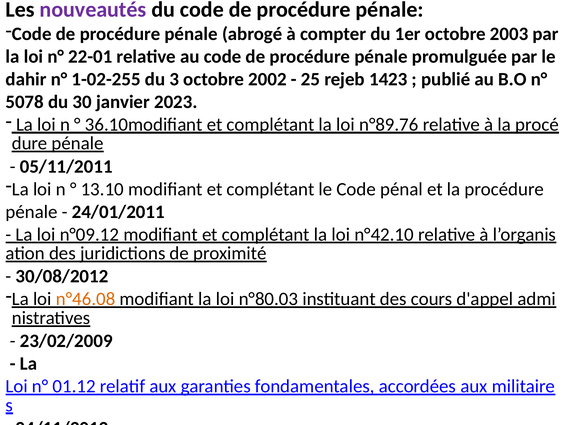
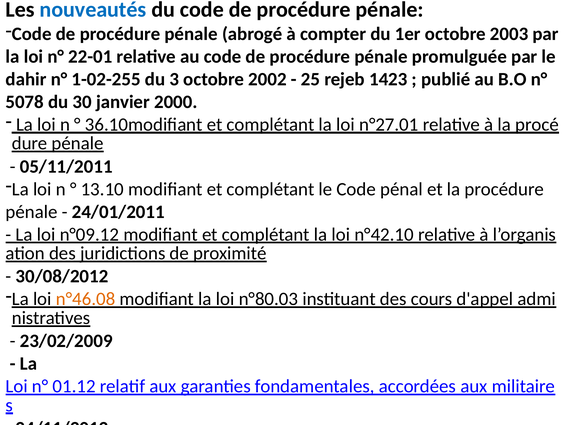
nouveautés colour: purple -> blue
2023: 2023 -> 2000
n°89.76: n°89.76 -> n°27.01
